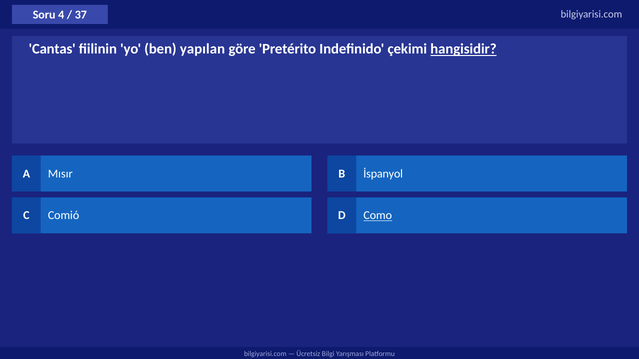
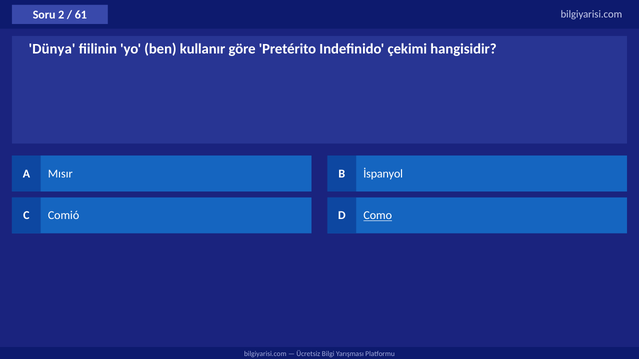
4: 4 -> 2
37: 37 -> 61
Cantas: Cantas -> Dünya
yapılan: yapılan -> kullanır
hangisidir underline: present -> none
